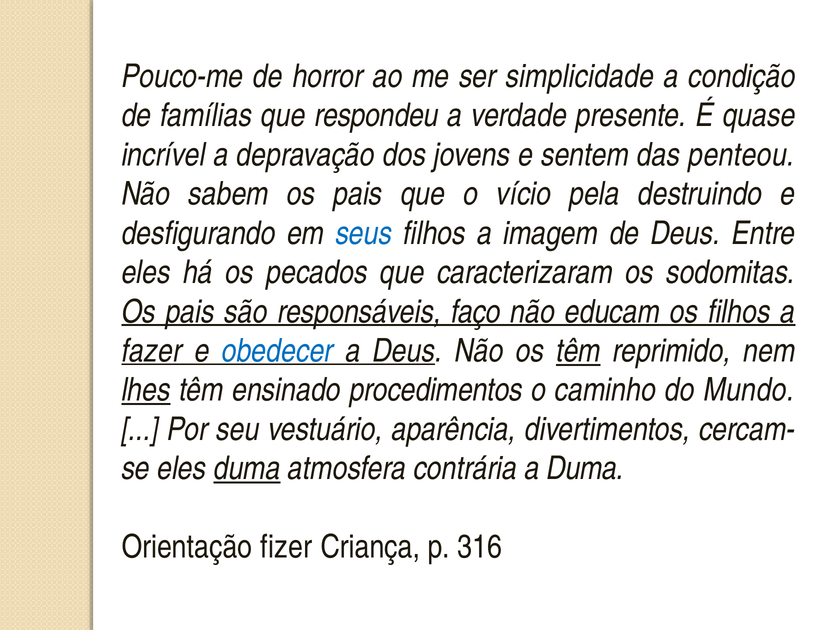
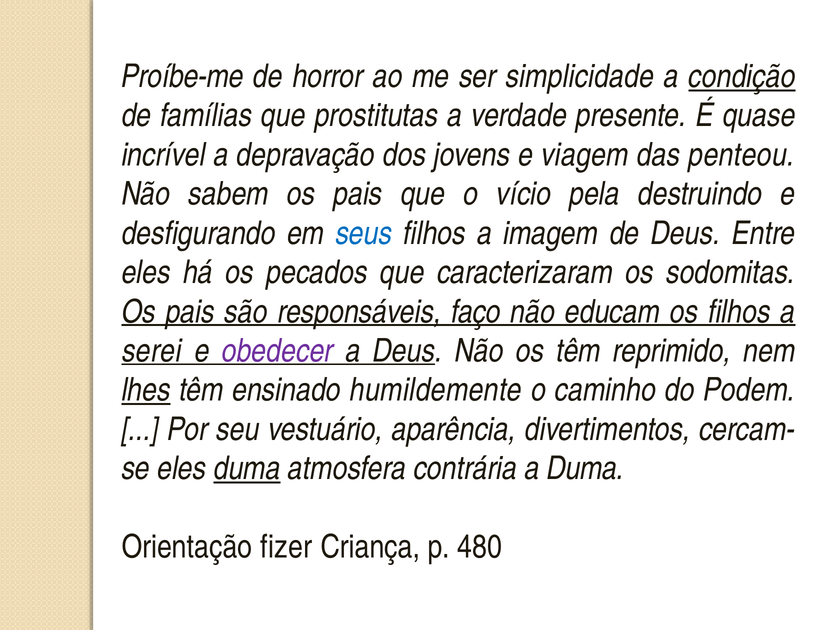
Pouco-me: Pouco-me -> Proíbe-me
condição underline: none -> present
respondeu: respondeu -> prostitutas
sentem: sentem -> viagem
fazer: fazer -> serei
obedecer colour: blue -> purple
têm at (578, 351) underline: present -> none
procedimentos: procedimentos -> humildemente
Mundo: Mundo -> Podem
316: 316 -> 480
